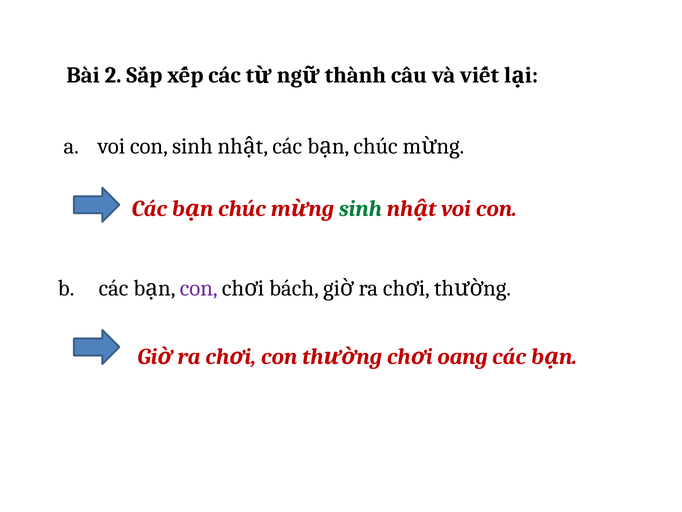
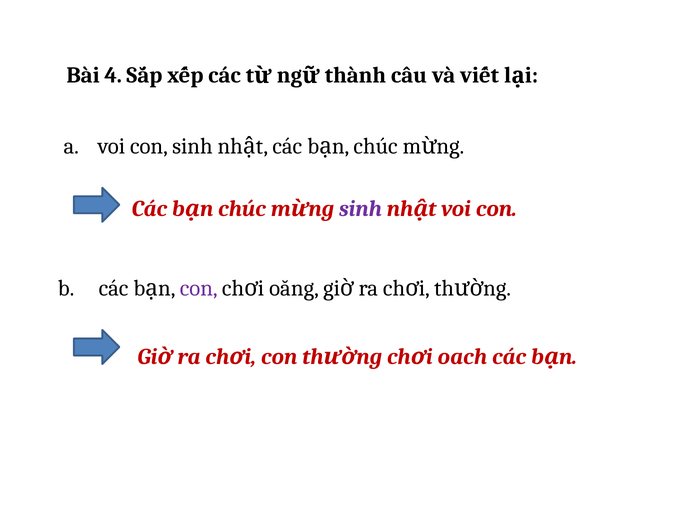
2: 2 -> 4
sinh at (360, 208) colour: green -> purple
bách: bách -> oăng
oang: oang -> oach
